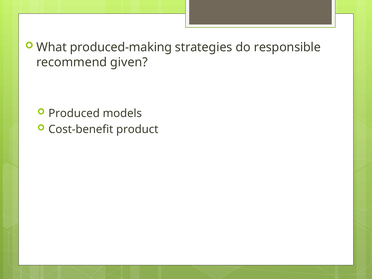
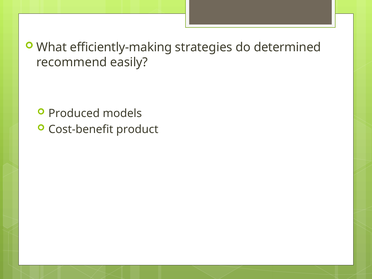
produced-making: produced-making -> efficiently-making
responsible: responsible -> determined
given: given -> easily
